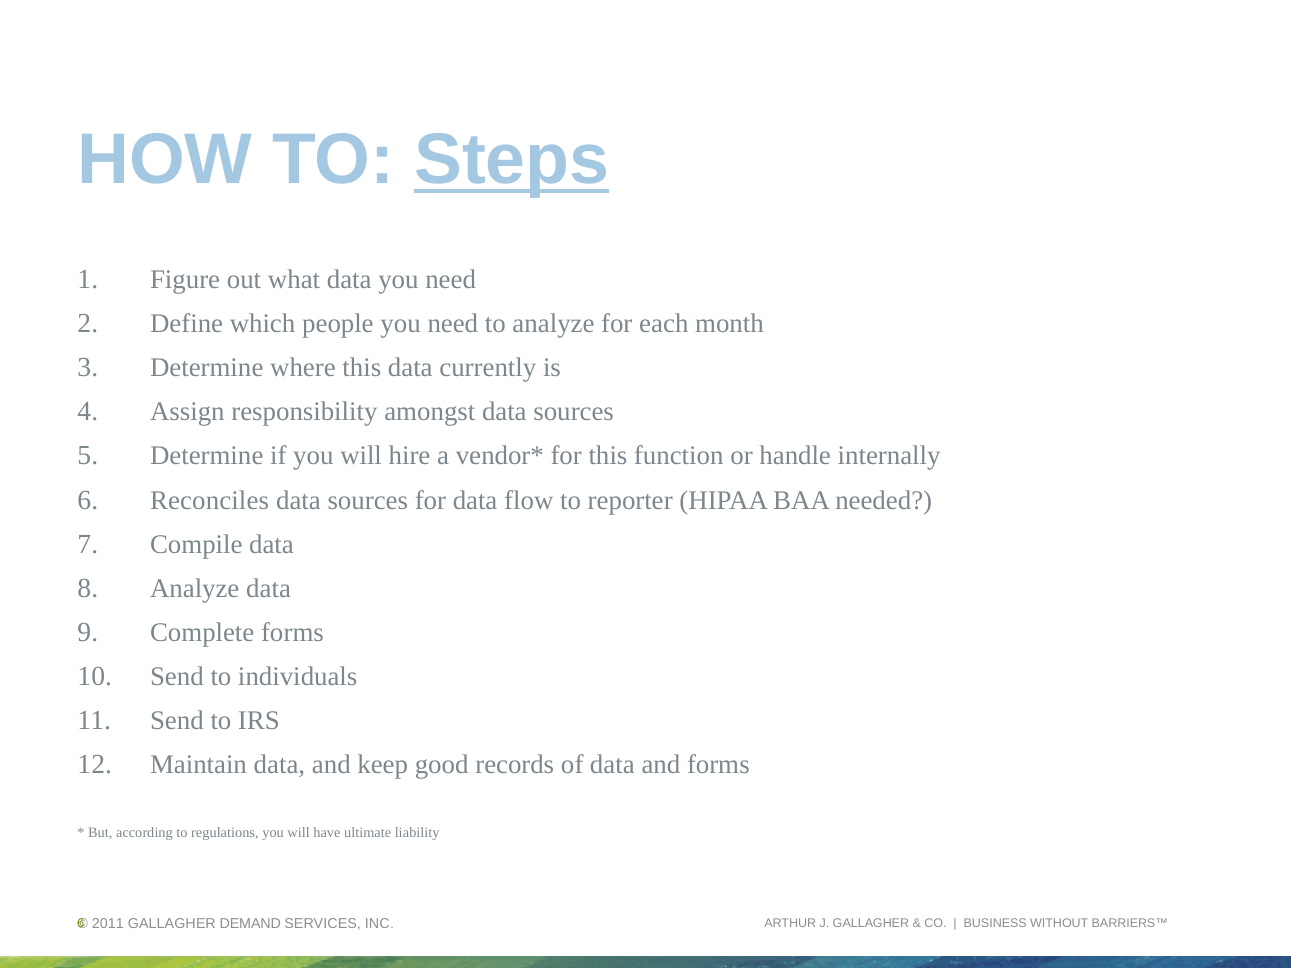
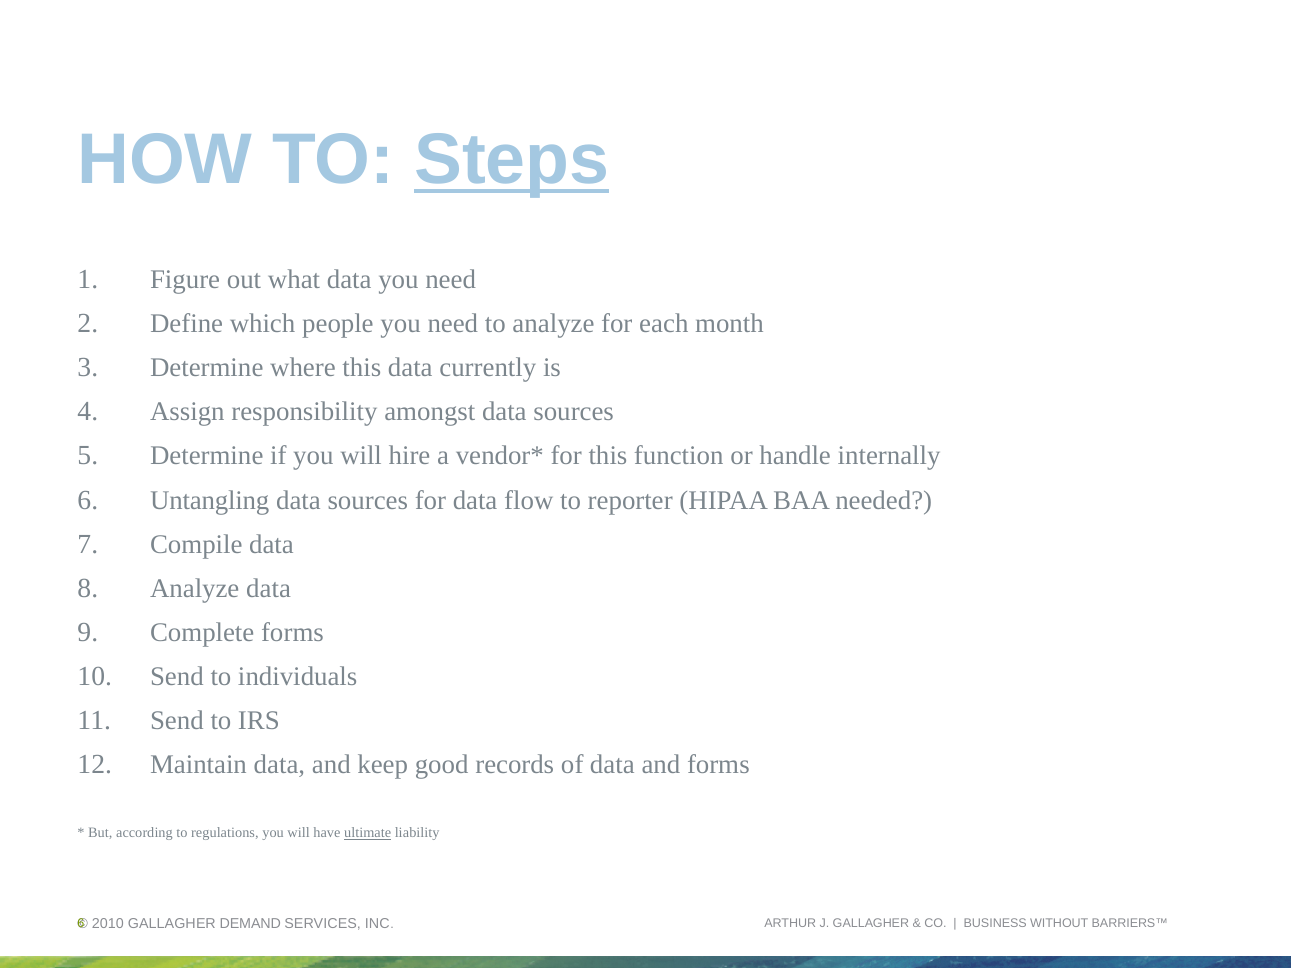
Reconciles: Reconciles -> Untangling
ultimate underline: none -> present
2011: 2011 -> 2010
